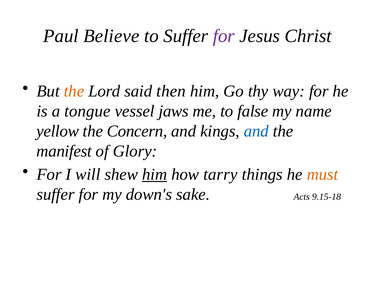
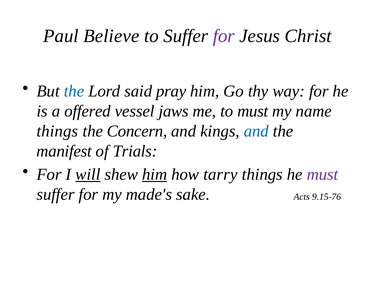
the at (74, 91) colour: orange -> blue
then: then -> pray
tongue: tongue -> offered
to false: false -> must
yellow at (58, 131): yellow -> things
Glory: Glory -> Trials
will underline: none -> present
must at (323, 175) colour: orange -> purple
down's: down's -> made's
9.15-18: 9.15-18 -> 9.15-76
